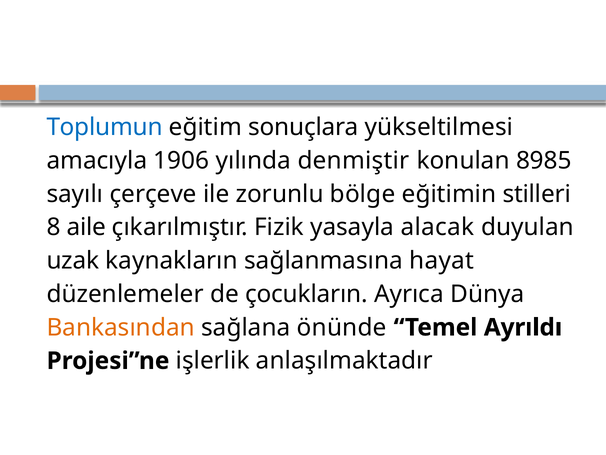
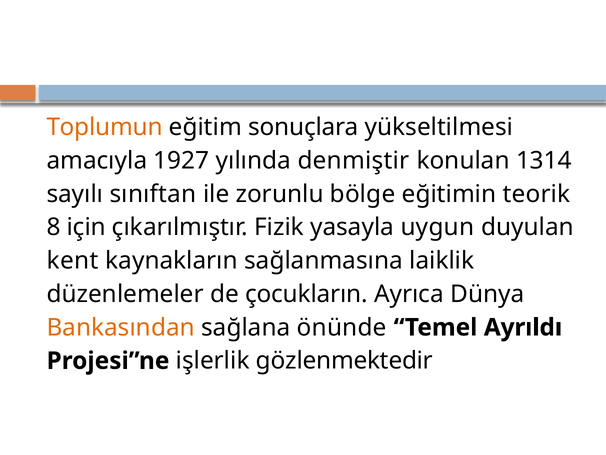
Toplumun colour: blue -> orange
1906: 1906 -> 1927
8985: 8985 -> 1314
çerçeve: çerçeve -> sınıftan
stilleri: stilleri -> teorik
aile: aile -> için
alacak: alacak -> uygun
uzak: uzak -> kent
hayat: hayat -> laiklik
anlaşılmaktadır: anlaşılmaktadır -> gözlenmektedir
